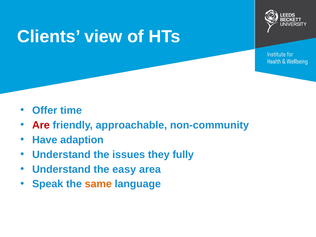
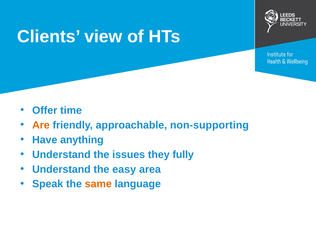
Are colour: red -> orange
non-community: non-community -> non-supporting
adaption: adaption -> anything
